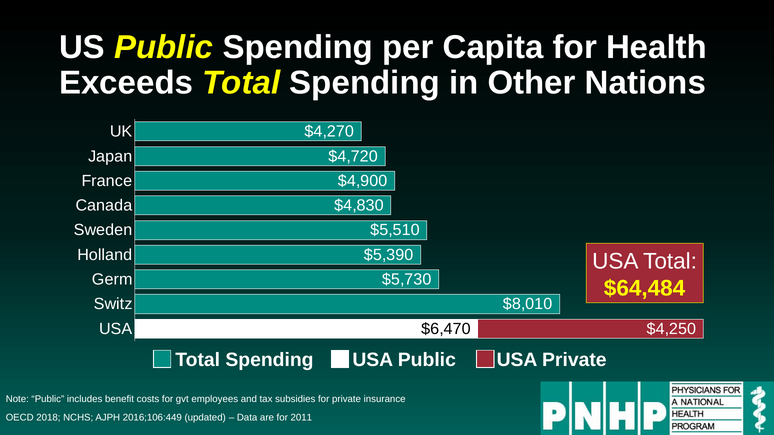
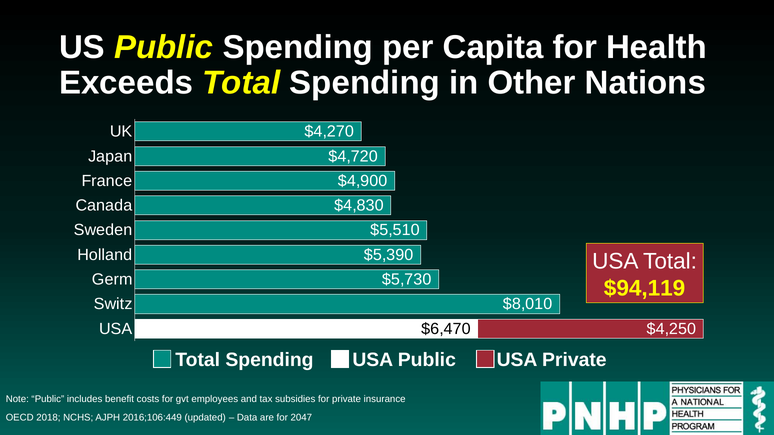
$64,484: $64,484 -> $94,119
2011: 2011 -> 2047
